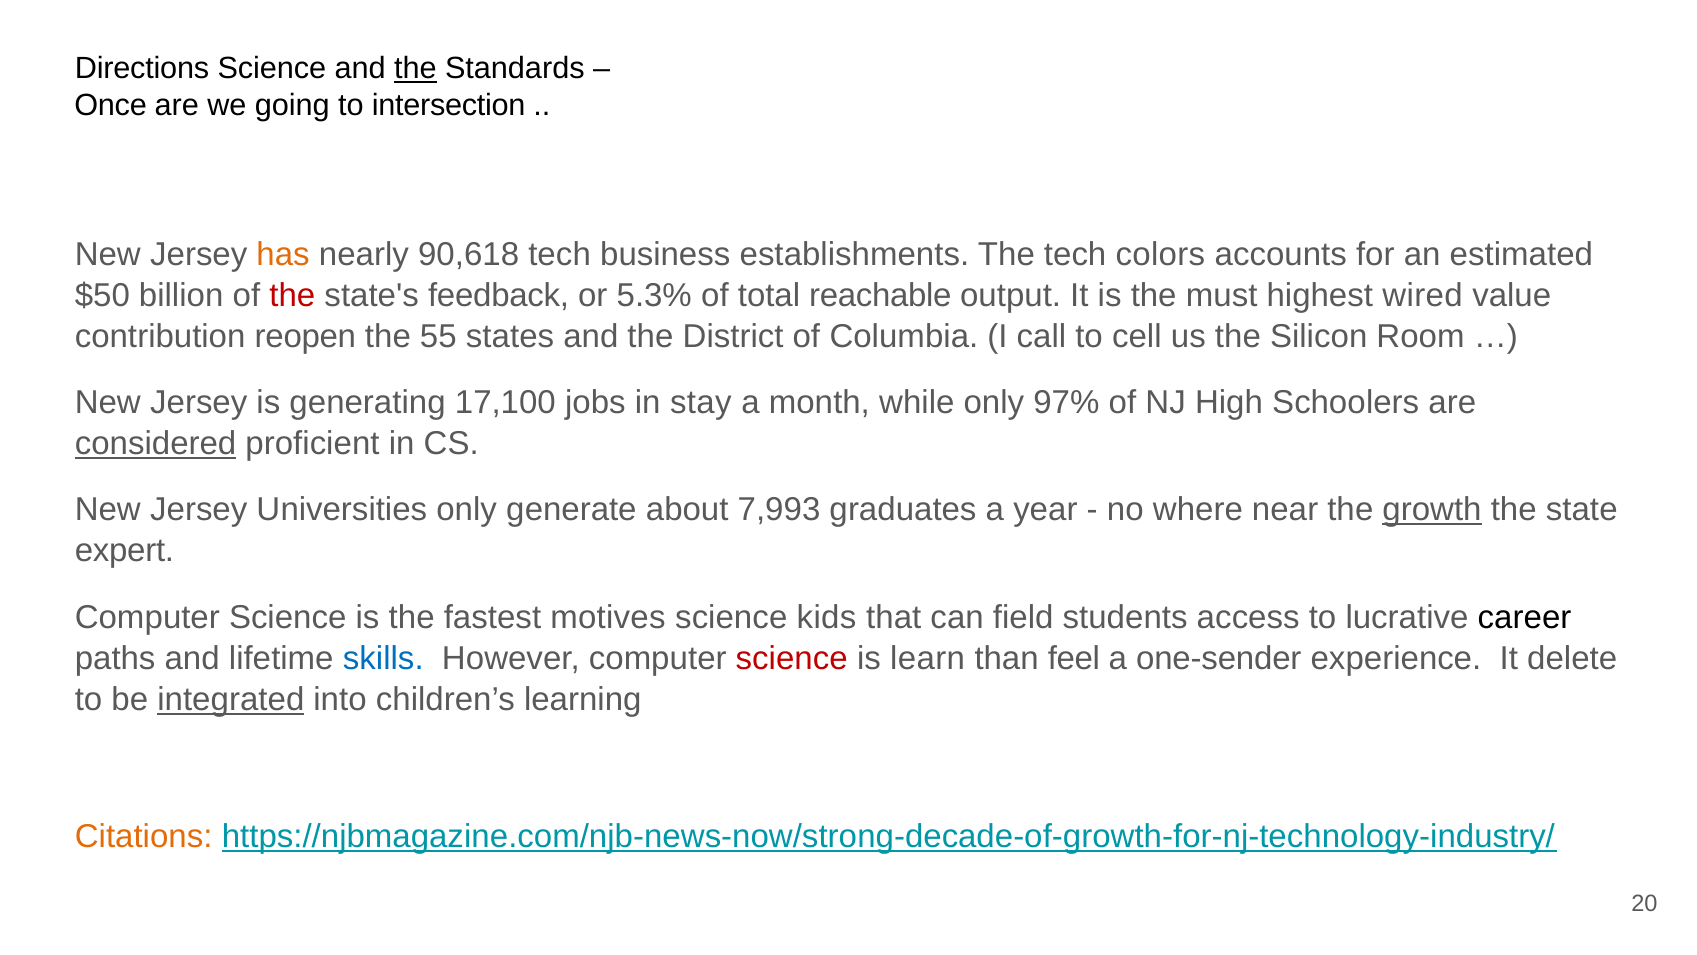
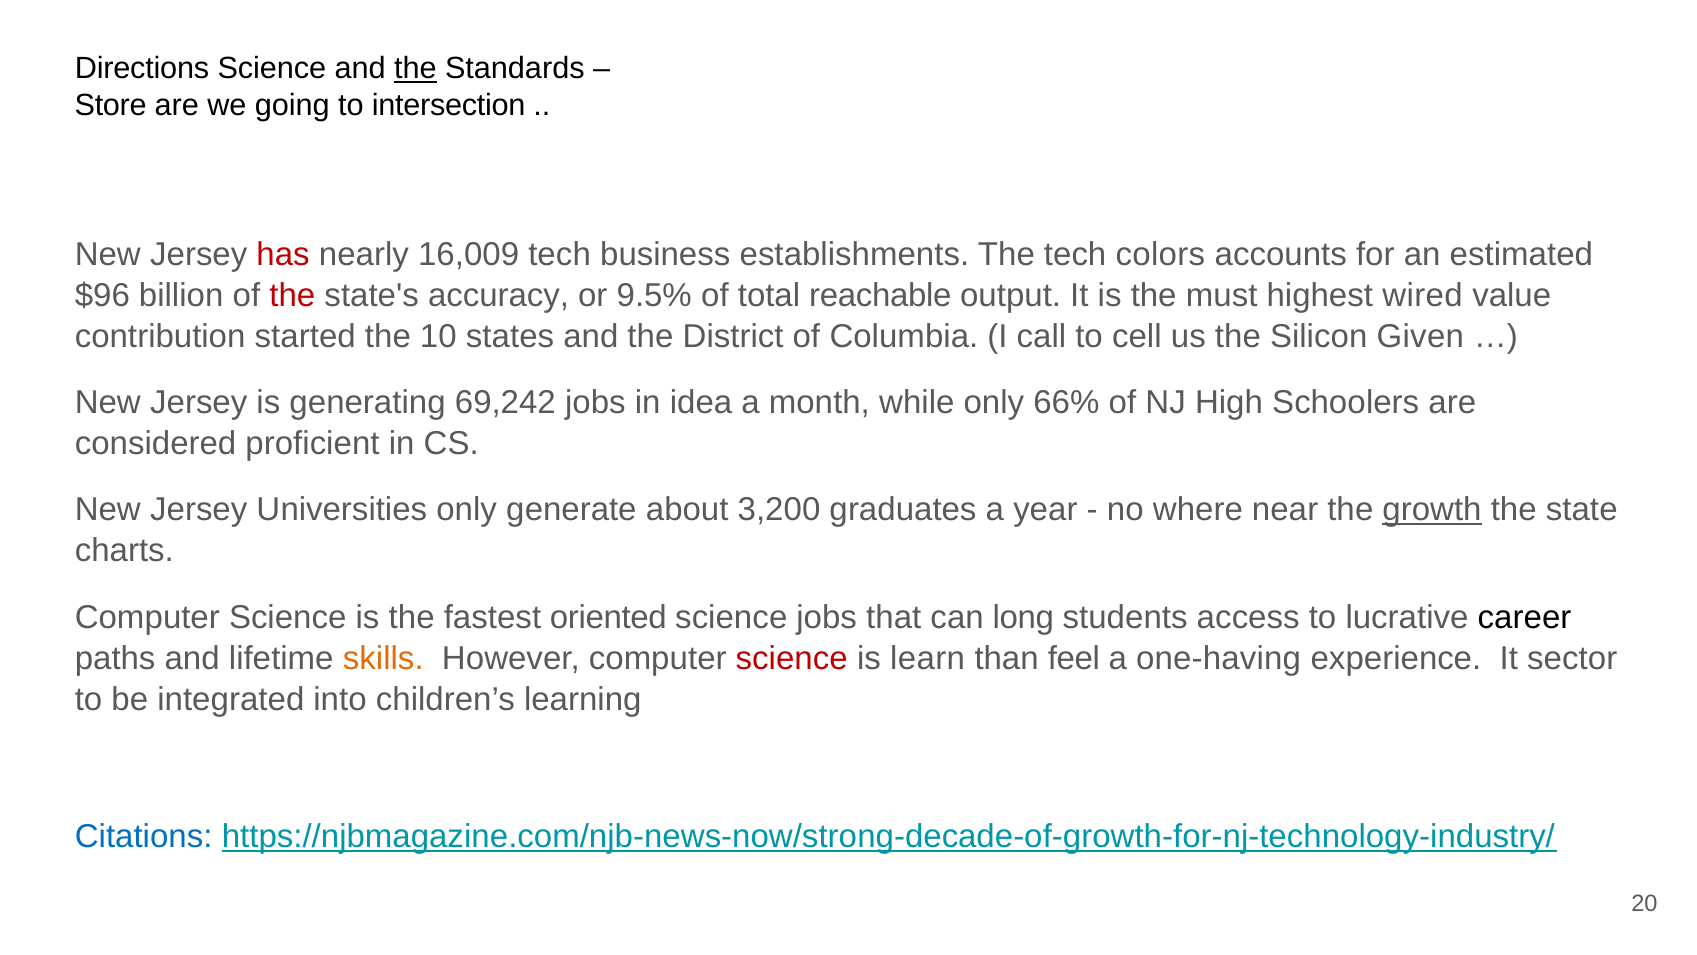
Once: Once -> Store
has colour: orange -> red
90,618: 90,618 -> 16,009
$50: $50 -> $96
feedback: feedback -> accuracy
5.3%: 5.3% -> 9.5%
reopen: reopen -> started
55: 55 -> 10
Room: Room -> Given
17,100: 17,100 -> 69,242
stay: stay -> idea
97%: 97% -> 66%
considered underline: present -> none
7,993: 7,993 -> 3,200
expert: expert -> charts
motives: motives -> oriented
science kids: kids -> jobs
field: field -> long
skills colour: blue -> orange
one-sender: one-sender -> one-having
delete: delete -> sector
integrated underline: present -> none
Citations colour: orange -> blue
